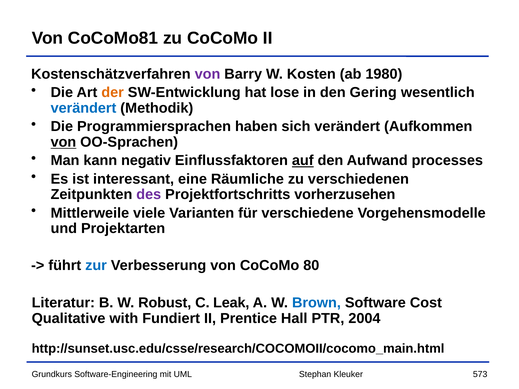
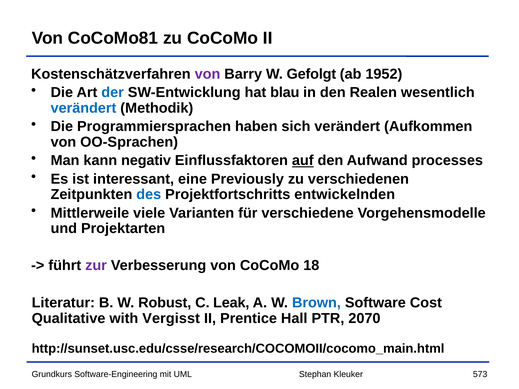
Kosten: Kosten -> Gefolgt
1980: 1980 -> 1952
der colour: orange -> blue
lose: lose -> blau
Gering: Gering -> Realen
von at (63, 142) underline: present -> none
Räumliche: Räumliche -> Previously
des colour: purple -> blue
vorherzusehen: vorherzusehen -> entwickelnden
zur colour: blue -> purple
80: 80 -> 18
Fundiert: Fundiert -> Vergisst
2004: 2004 -> 2070
